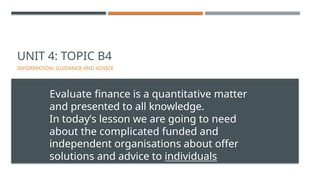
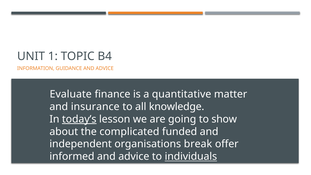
4: 4 -> 1
presented: presented -> insurance
today’s underline: none -> present
need: need -> show
organisations about: about -> break
solutions: solutions -> informed
